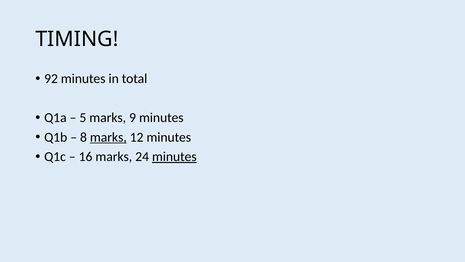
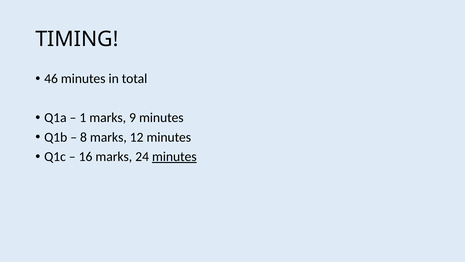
92: 92 -> 46
5: 5 -> 1
marks at (108, 137) underline: present -> none
